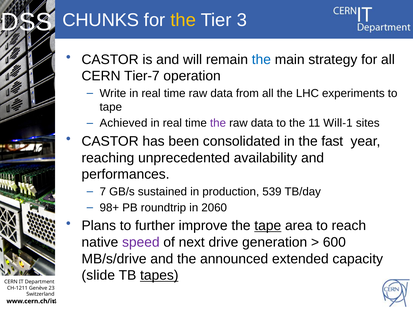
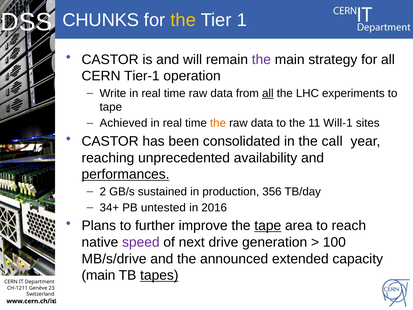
3: 3 -> 1
the at (261, 59) colour: blue -> purple
Tier-7: Tier-7 -> Tier-1
all at (268, 93) underline: none -> present
the at (218, 123) colour: purple -> orange
fast: fast -> call
performances underline: none -> present
7: 7 -> 2
539: 539 -> 356
98+: 98+ -> 34+
roundtrip: roundtrip -> untested
2060: 2060 -> 2016
600: 600 -> 100
slide at (98, 275): slide -> main
